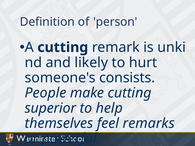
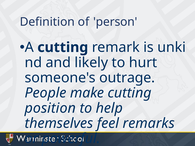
consists: consists -> outrage
superior: superior -> position
